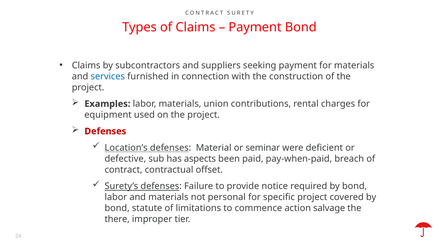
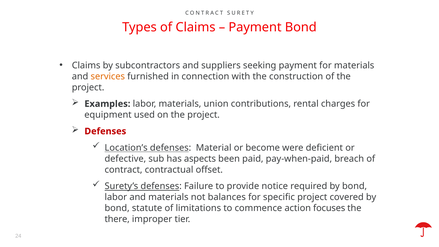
services colour: blue -> orange
seminar: seminar -> become
personal: personal -> balances
salvage: salvage -> focuses
